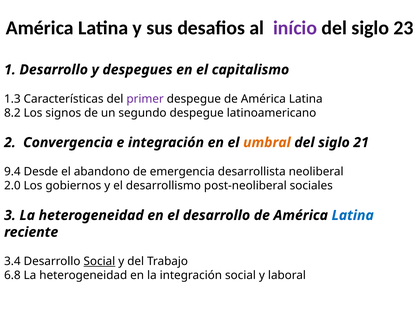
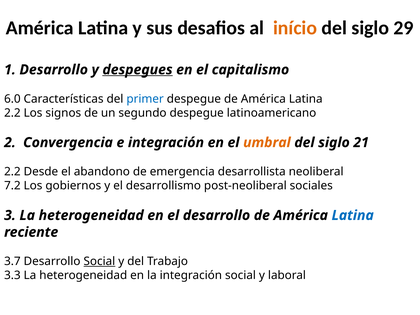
início colour: purple -> orange
23: 23 -> 29
despegues underline: none -> present
1.3: 1.3 -> 6.0
primer colour: purple -> blue
8.2 at (12, 113): 8.2 -> 2.2
9.4 at (12, 172): 9.4 -> 2.2
2.0: 2.0 -> 7.2
3.4: 3.4 -> 3.7
6.8: 6.8 -> 3.3
